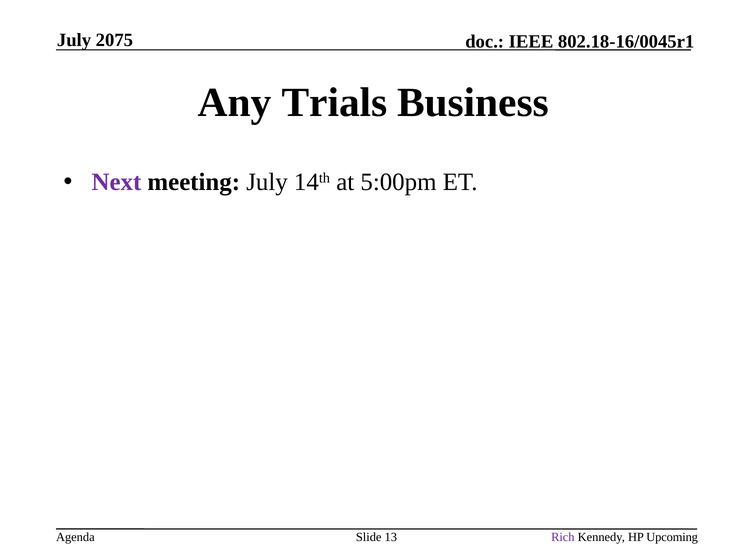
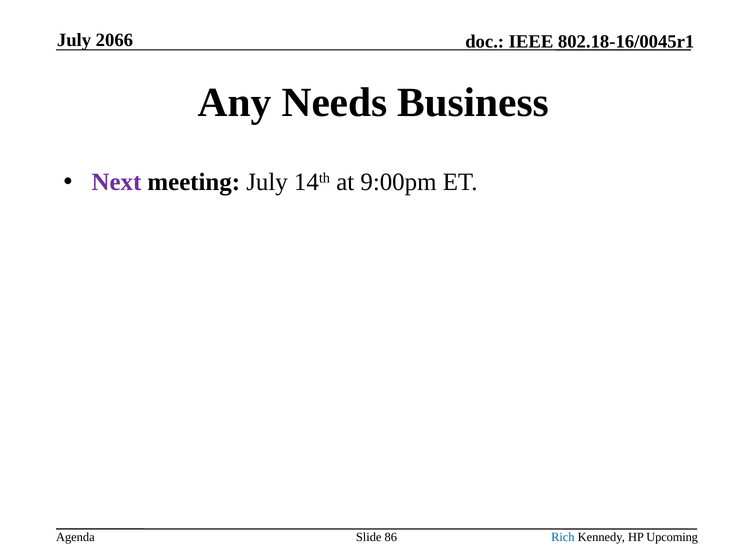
2075: 2075 -> 2066
Trials: Trials -> Needs
5:00pm: 5:00pm -> 9:00pm
13: 13 -> 86
Rich colour: purple -> blue
